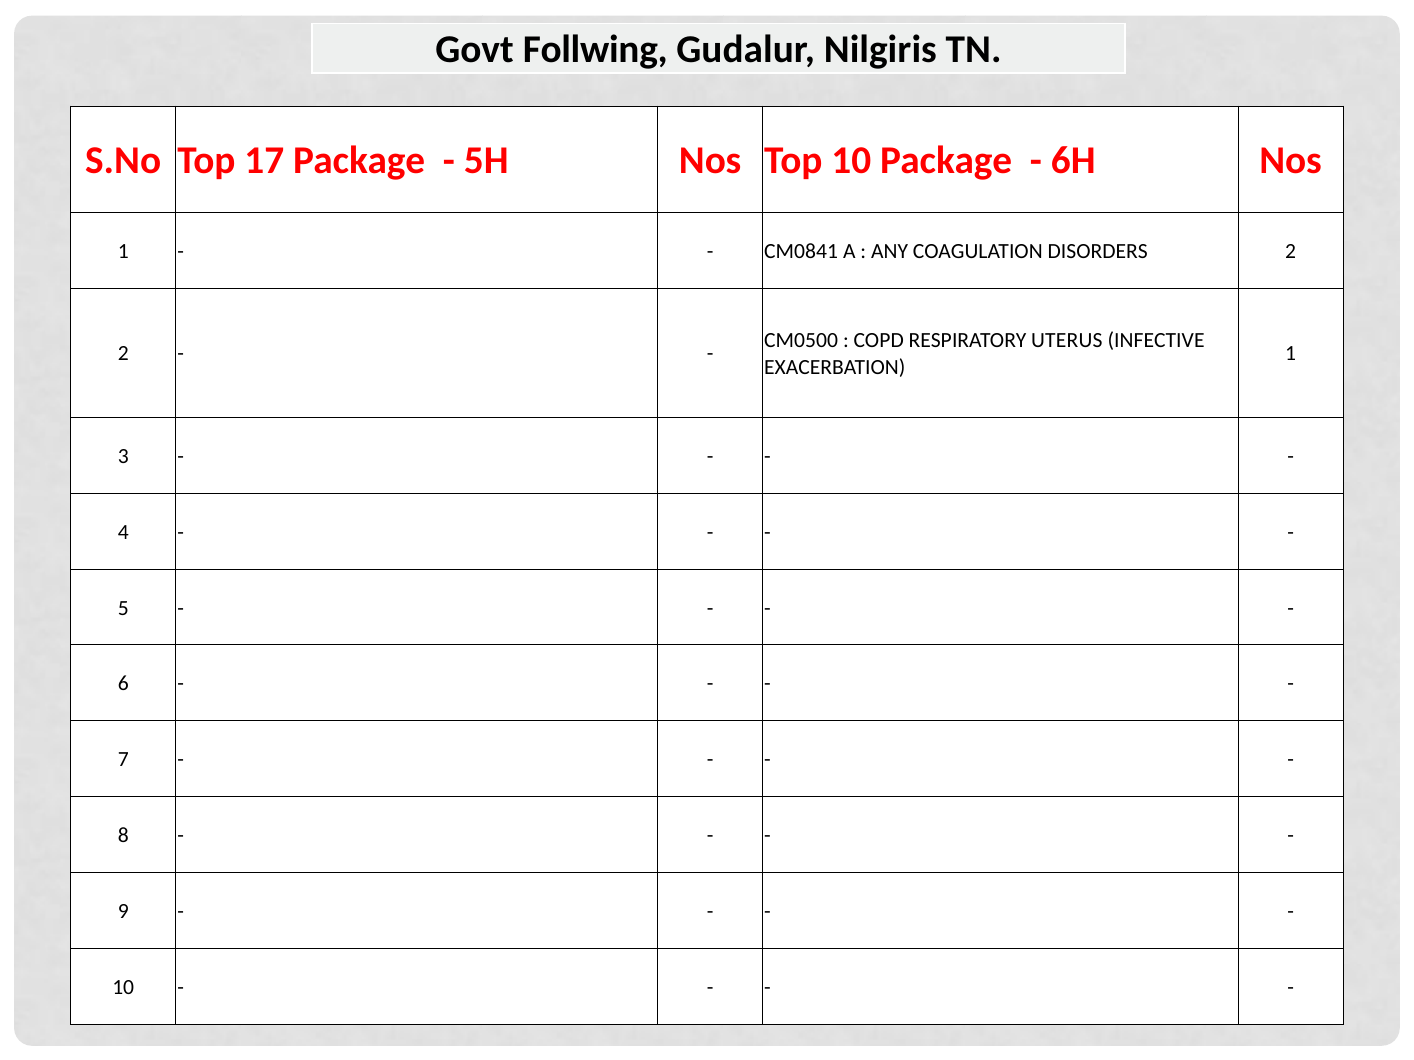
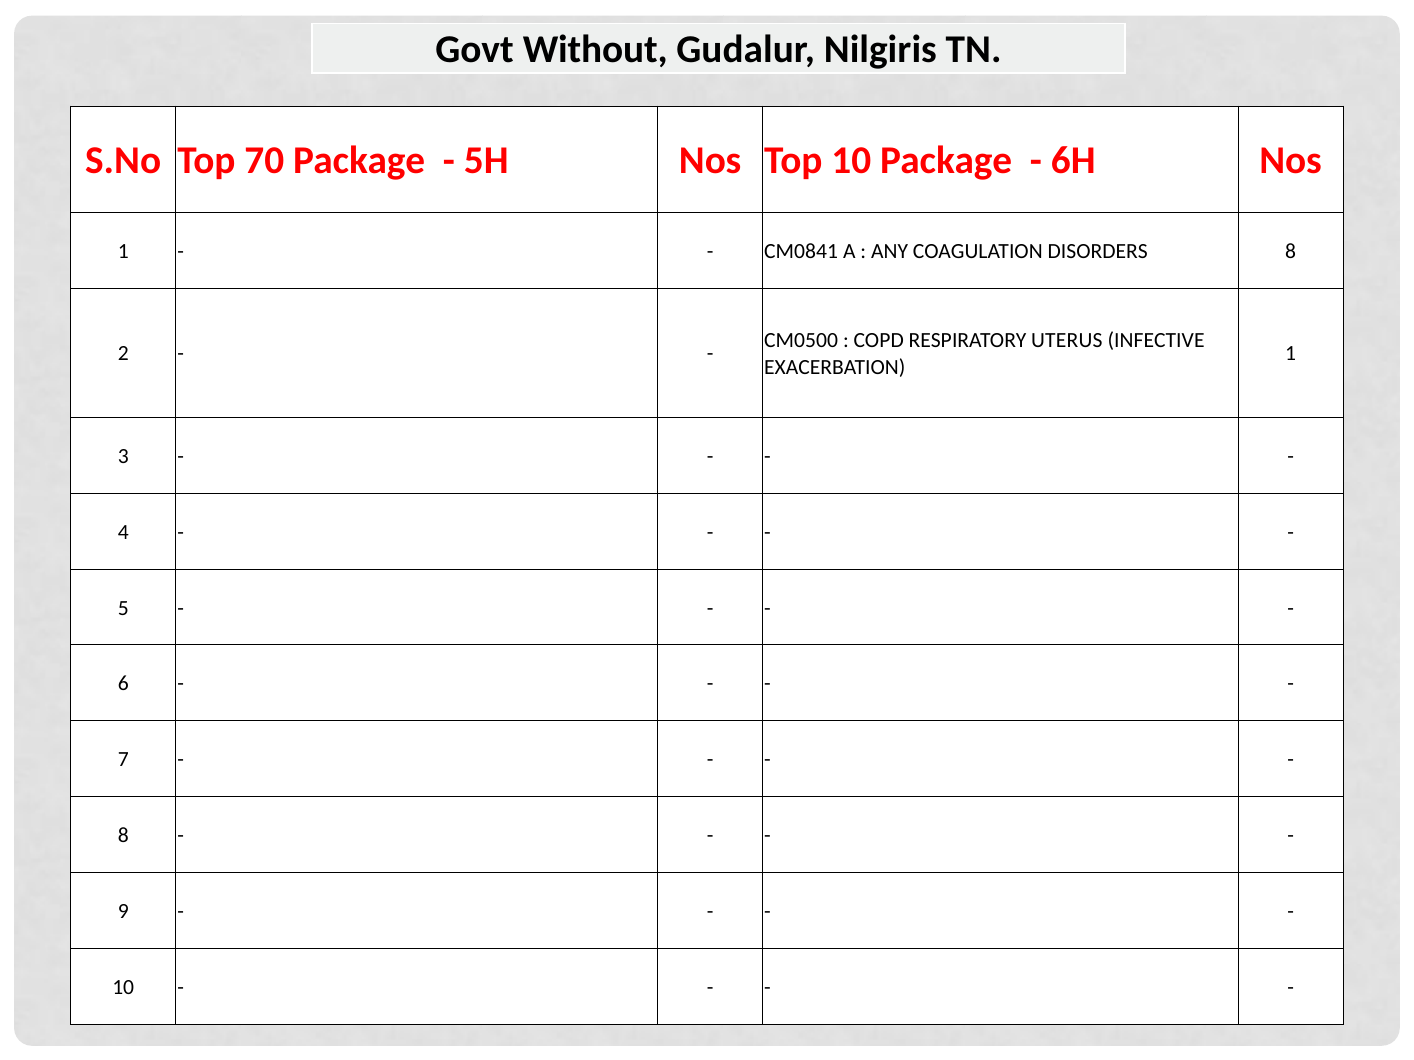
Follwing: Follwing -> Without
17: 17 -> 70
DISORDERS 2: 2 -> 8
